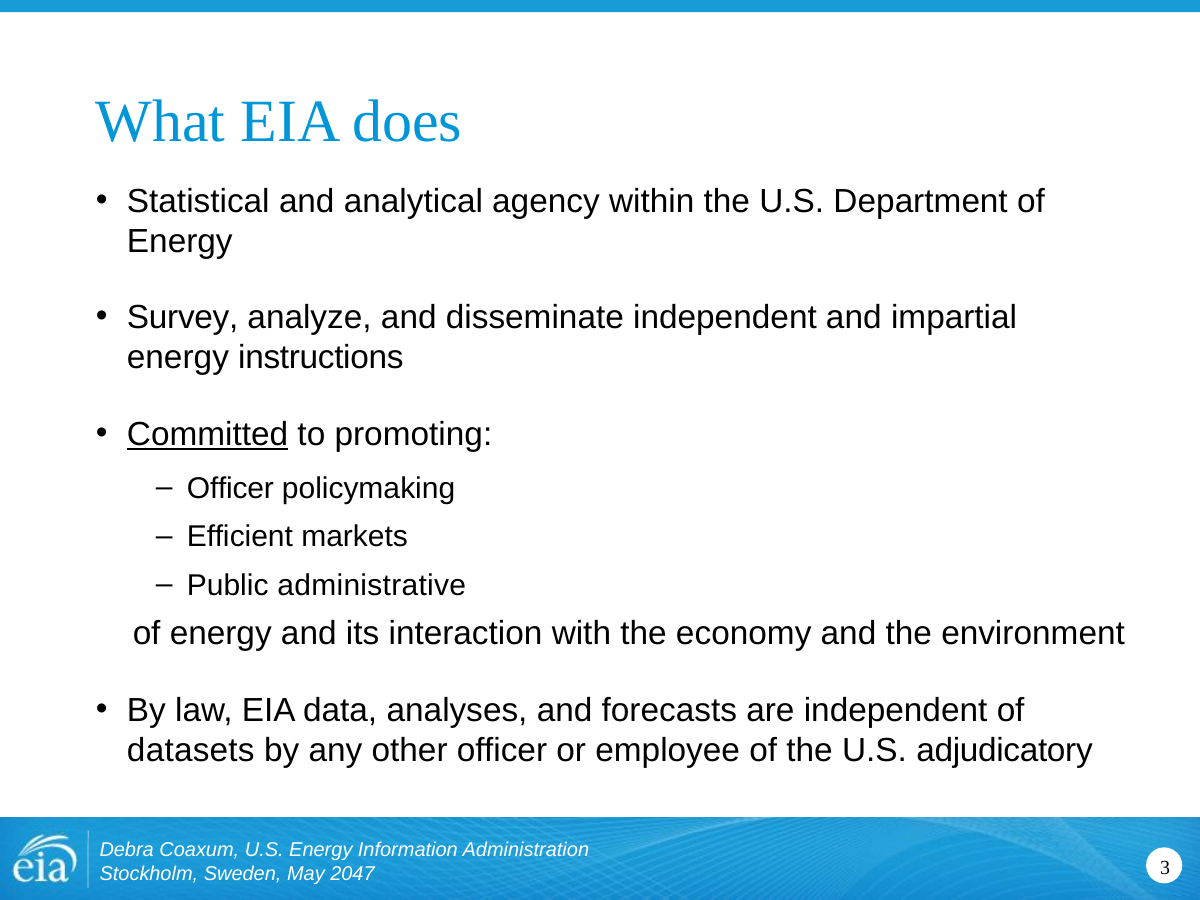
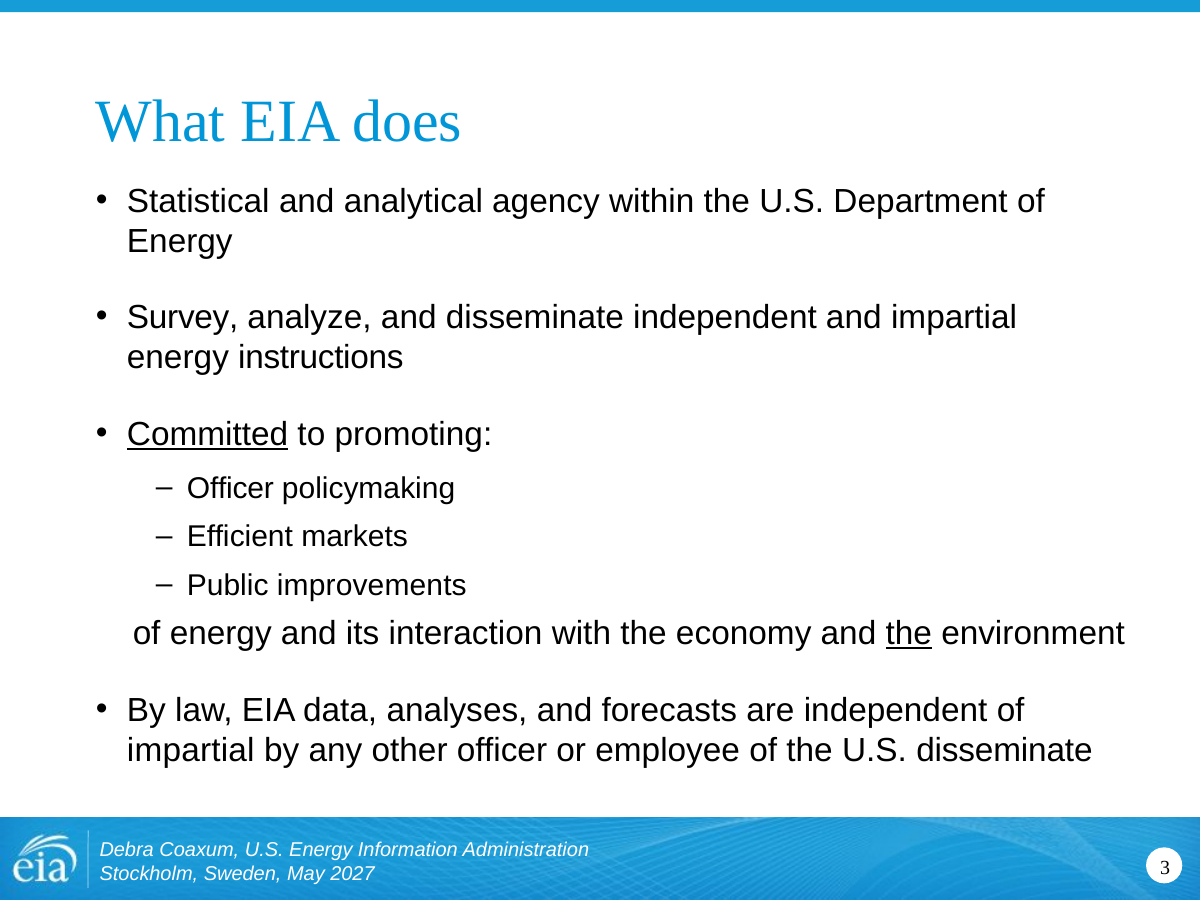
administrative: administrative -> improvements
the at (909, 634) underline: none -> present
datasets at (191, 751): datasets -> impartial
U.S adjudicatory: adjudicatory -> disseminate
2047: 2047 -> 2027
